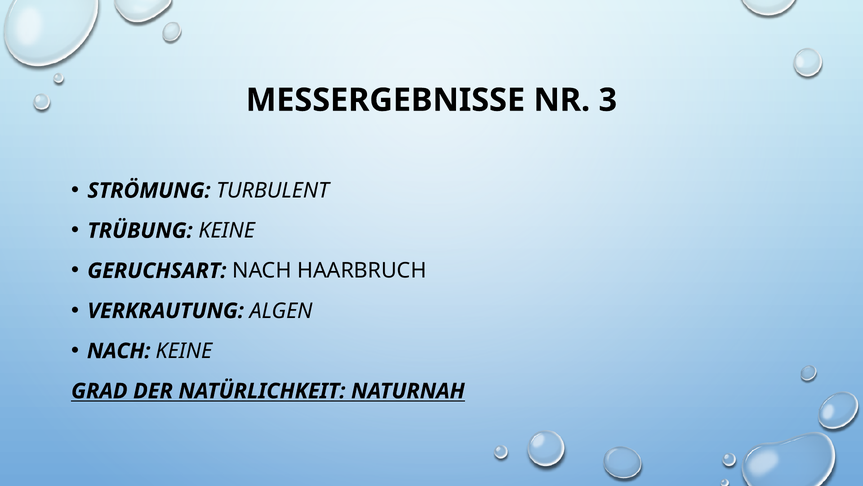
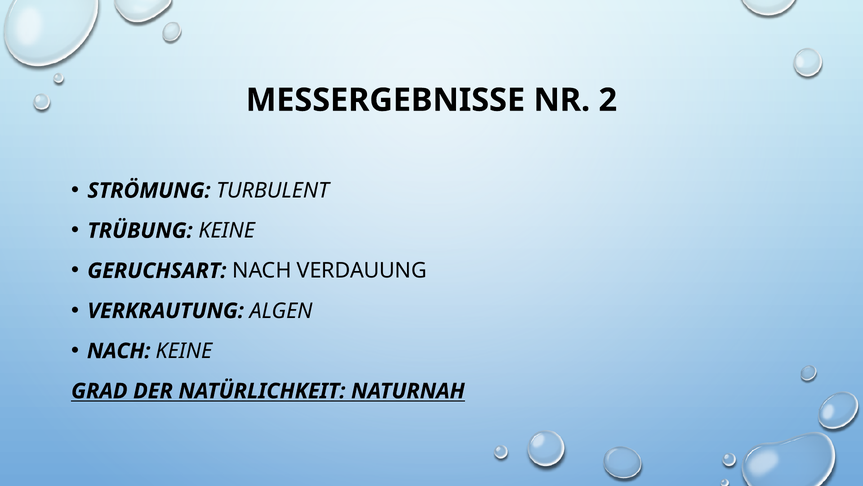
3: 3 -> 2
HAARBRUCH: HAARBRUCH -> VERDAUUNG
